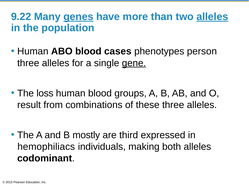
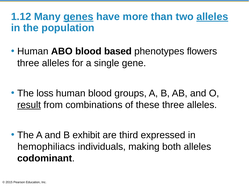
9.22: 9.22 -> 1.12
cases: cases -> based
person: person -> flowers
gene underline: present -> none
result underline: none -> present
mostly: mostly -> exhibit
